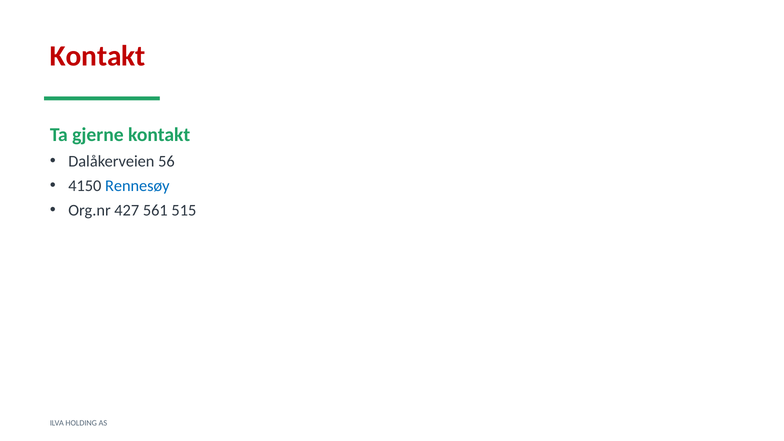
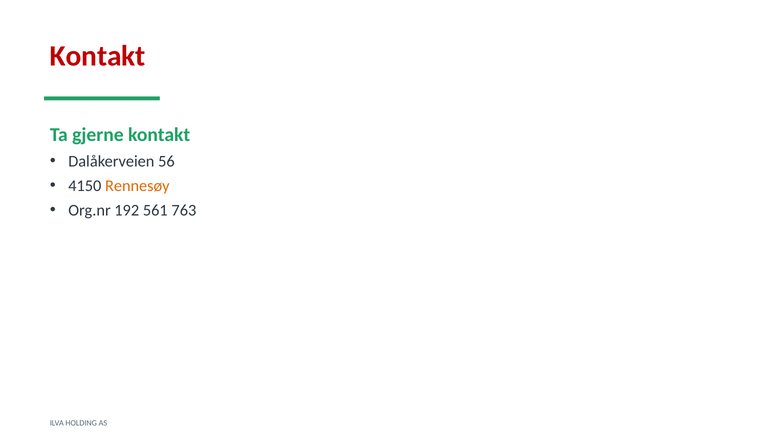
Rennesøy colour: blue -> orange
427: 427 -> 192
515: 515 -> 763
